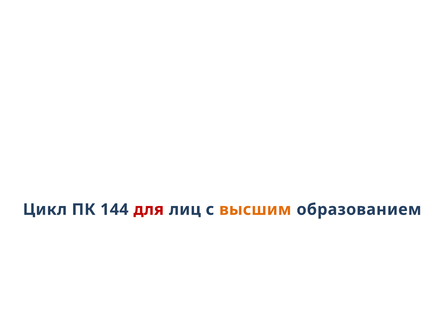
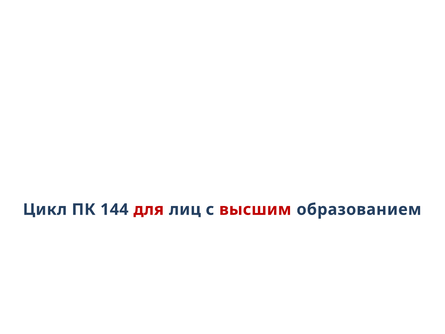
высшим colour: orange -> red
